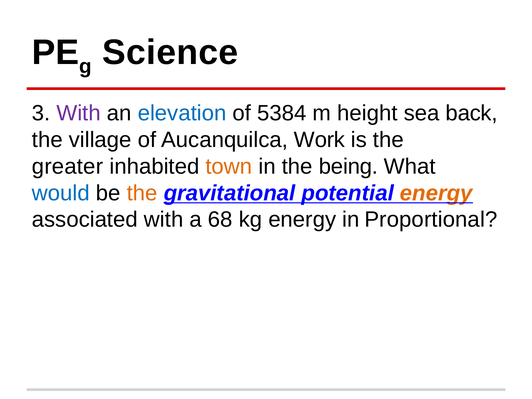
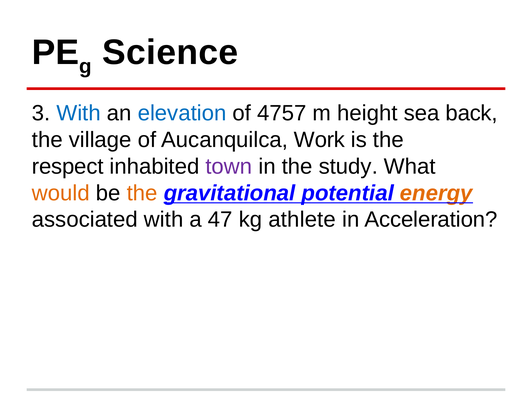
With at (79, 113) colour: purple -> blue
5384: 5384 -> 4757
greater: greater -> respect
town colour: orange -> purple
being: being -> study
would colour: blue -> orange
68: 68 -> 47
kg energy: energy -> athlete
Proportional: Proportional -> Acceleration
